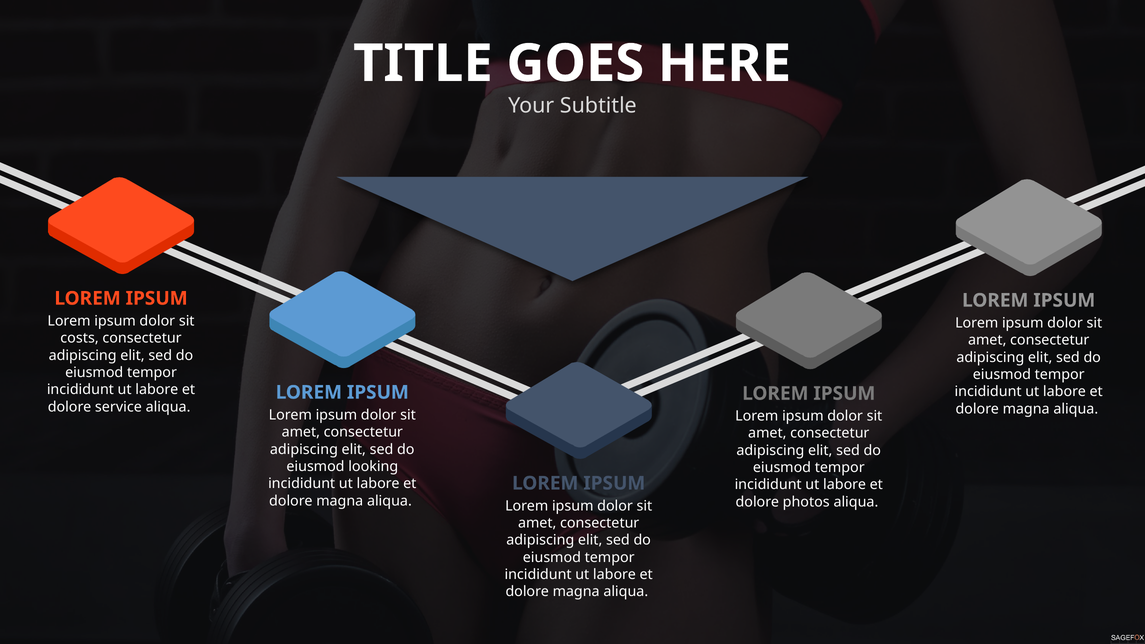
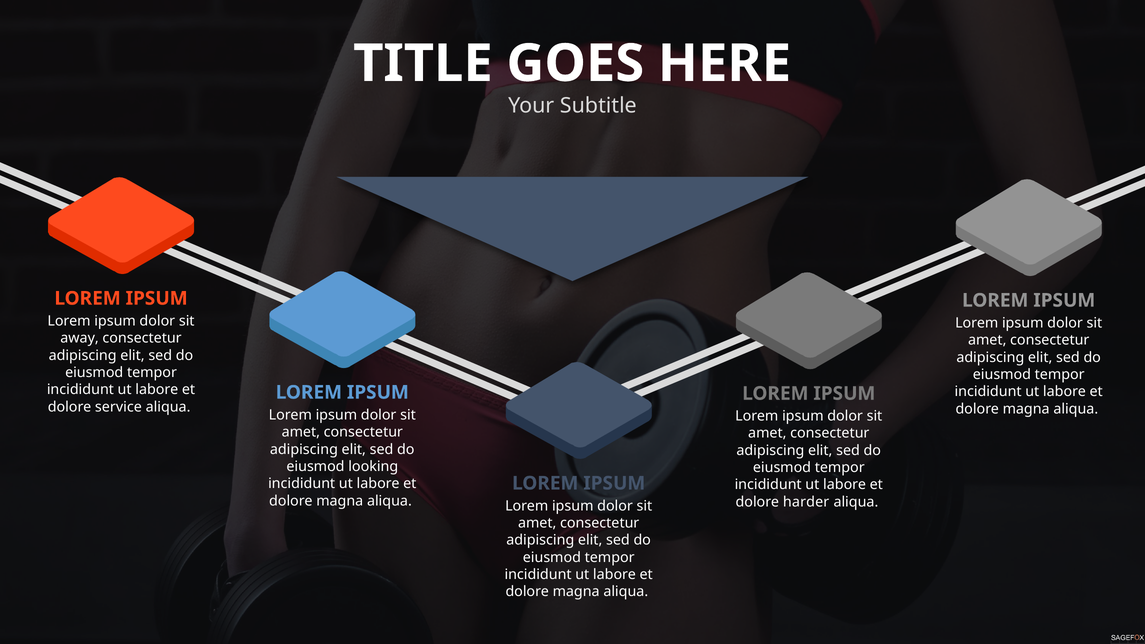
costs: costs -> away
photos: photos -> harder
